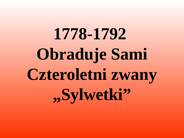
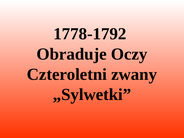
Sami: Sami -> Oczy
